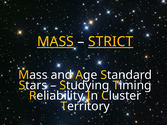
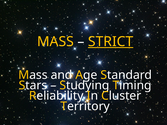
MASS at (55, 42) underline: present -> none
